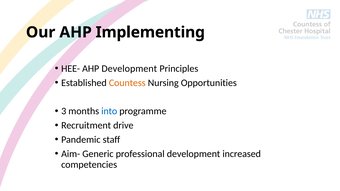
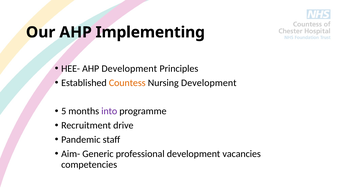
Nursing Opportunities: Opportunities -> Development
3: 3 -> 5
into colour: blue -> purple
increased: increased -> vacancies
